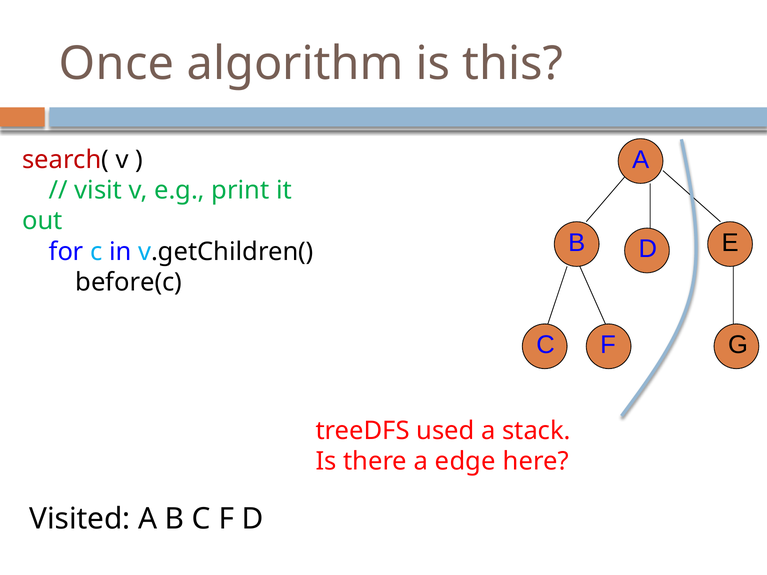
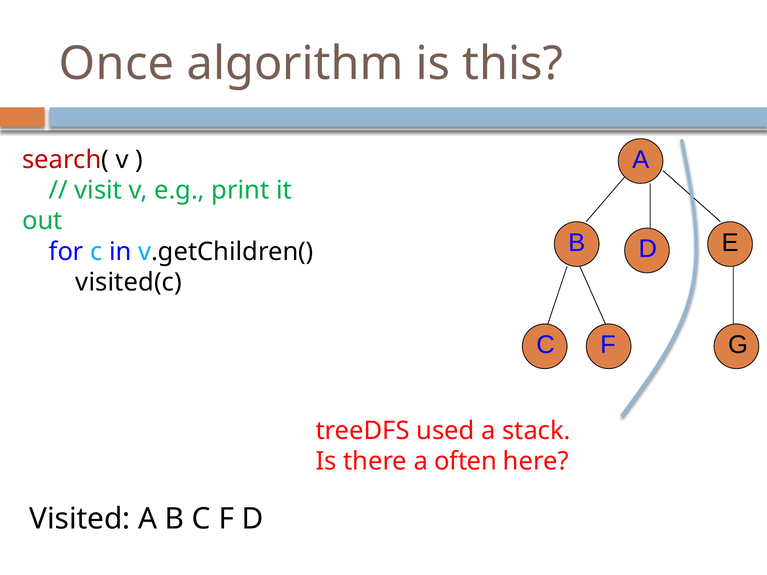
before(c: before(c -> visited(c
edge: edge -> often
